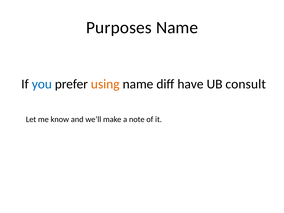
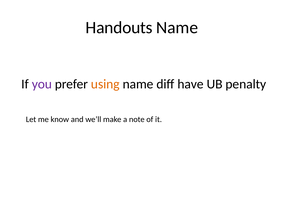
Purposes: Purposes -> Handouts
you colour: blue -> purple
consult: consult -> penalty
